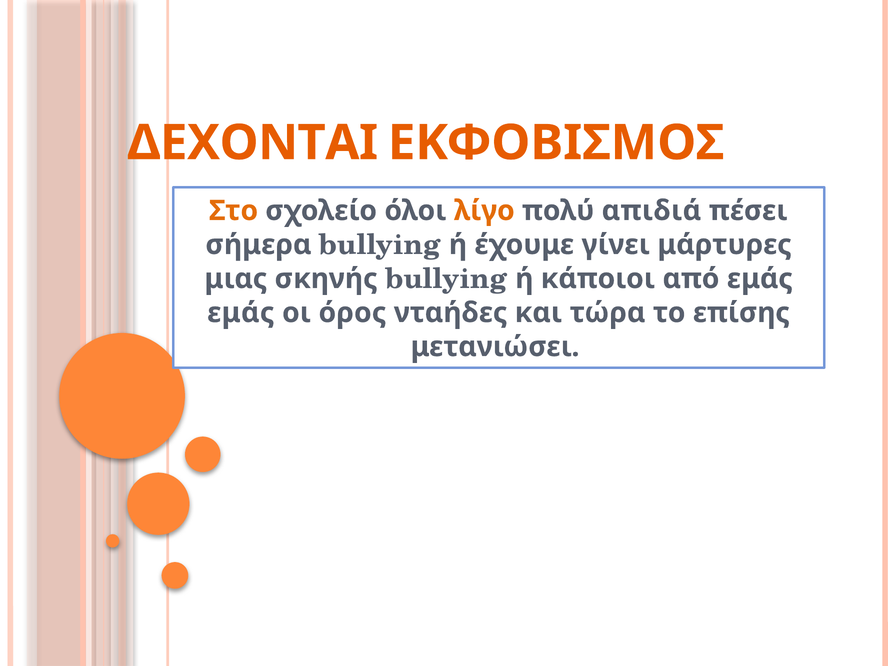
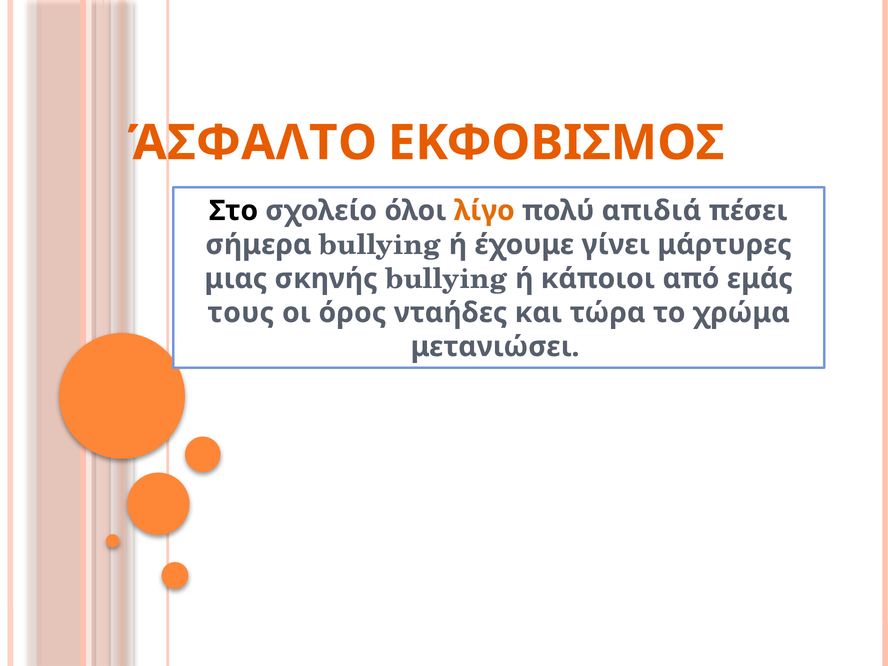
ΔΕΧΟΝΤΑΙ: ΔΕΧΟΝΤΑΙ -> ΆΣΦΑΛΤΟ
Στο colour: orange -> black
εμάς at (241, 313): εμάς -> τους
επίσης: επίσης -> χρώμα
